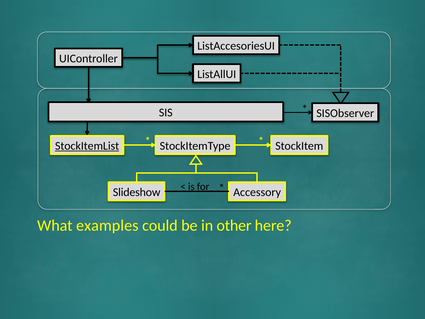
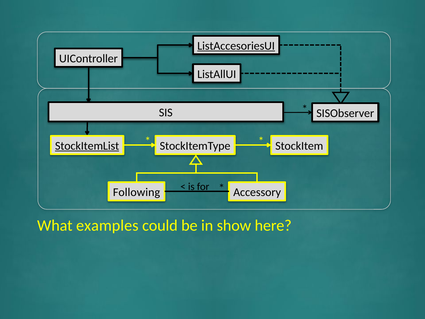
ListAccesoriesUI underline: none -> present
Slideshow: Slideshow -> Following
other: other -> show
